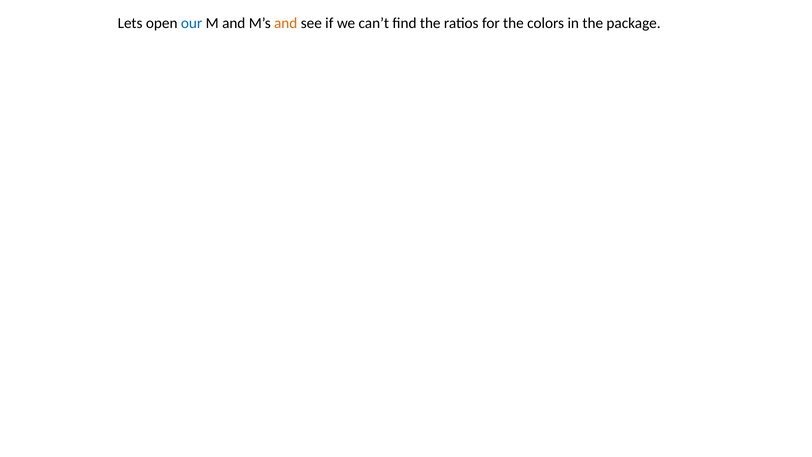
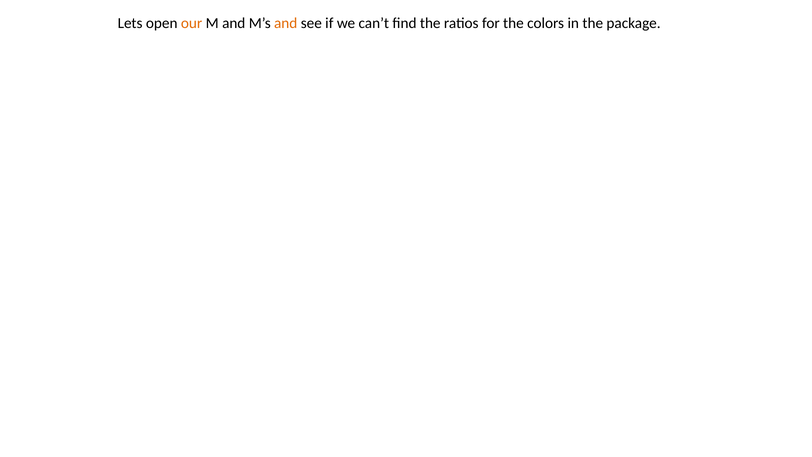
our colour: blue -> orange
